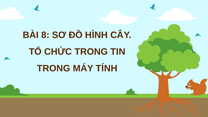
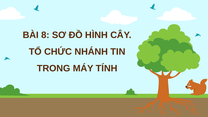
CHỨC TRONG: TRONG -> NHÁNH
